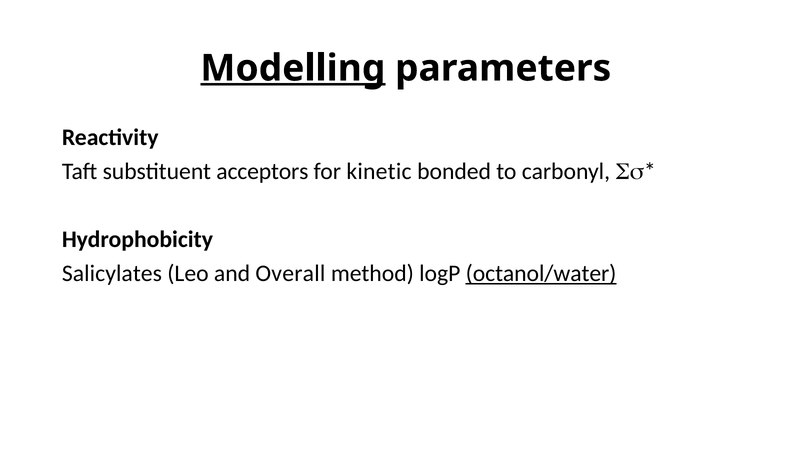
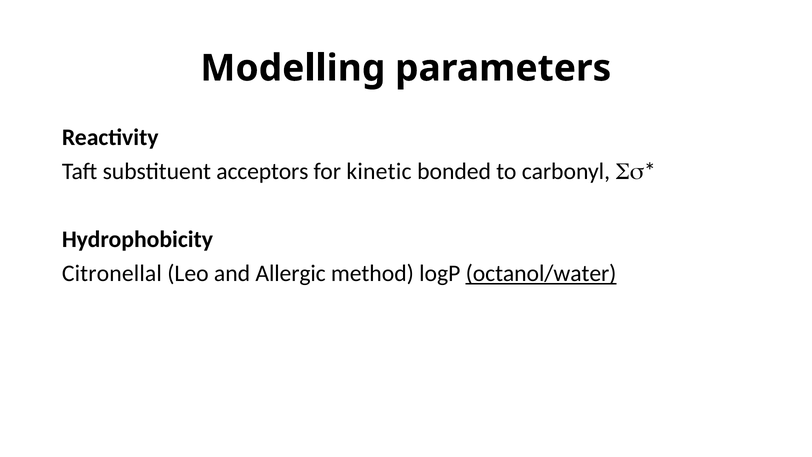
Modelling underline: present -> none
Salicylates: Salicylates -> Citronellal
Overall: Overall -> Allergic
